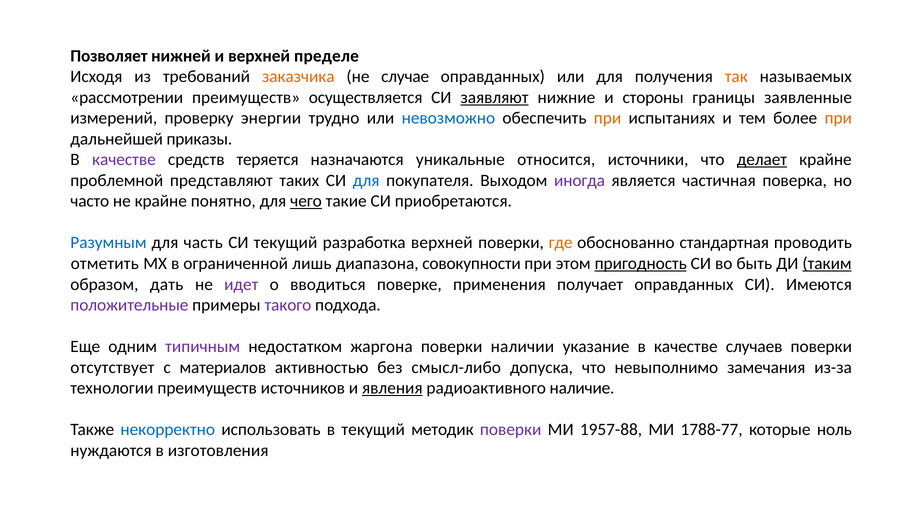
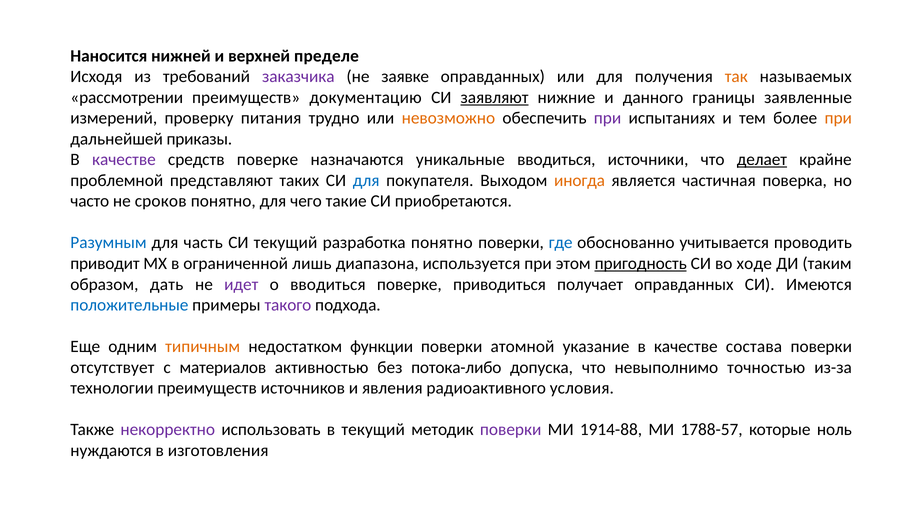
Позволяет: Позволяет -> Наносится
заказчика colour: orange -> purple
случае: случае -> заявке
осуществляется: осуществляется -> документацию
стороны: стороны -> данного
энергии: энергии -> питания
невозможно colour: blue -> orange
при at (608, 118) colour: orange -> purple
средств теряется: теряется -> поверке
уникальные относится: относится -> вводиться
иногда colour: purple -> orange
не крайне: крайне -> сроков
чего underline: present -> none
разработка верхней: верхней -> понятно
где colour: orange -> blue
стандартная: стандартная -> учитывается
отметить: отметить -> приводит
совокупности: совокупности -> используется
быть: быть -> ходе
таким underline: present -> none
применения: применения -> приводиться
положительные colour: purple -> blue
типичным colour: purple -> orange
жаргона: жаргона -> функции
наличии: наличии -> атомной
случаев: случаев -> состава
смысл-либо: смысл-либо -> потока-либо
замечания: замечания -> точностью
явления underline: present -> none
наличие: наличие -> условия
некорректно colour: blue -> purple
1957-88: 1957-88 -> 1914-88
1788-77: 1788-77 -> 1788-57
